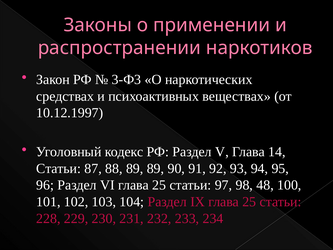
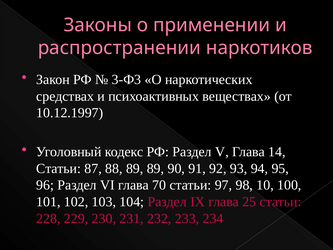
VI глава 25: 25 -> 70
48: 48 -> 10
